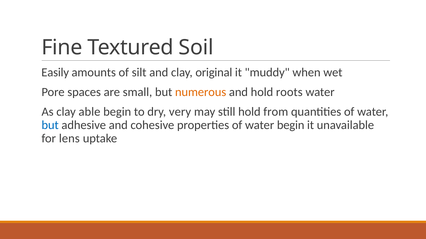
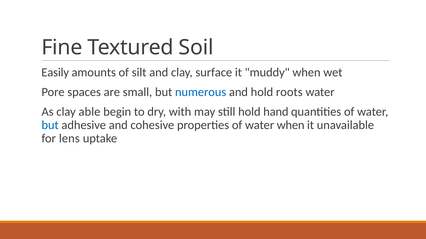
original: original -> surface
numerous colour: orange -> blue
very: very -> with
from: from -> hand
water begin: begin -> when
